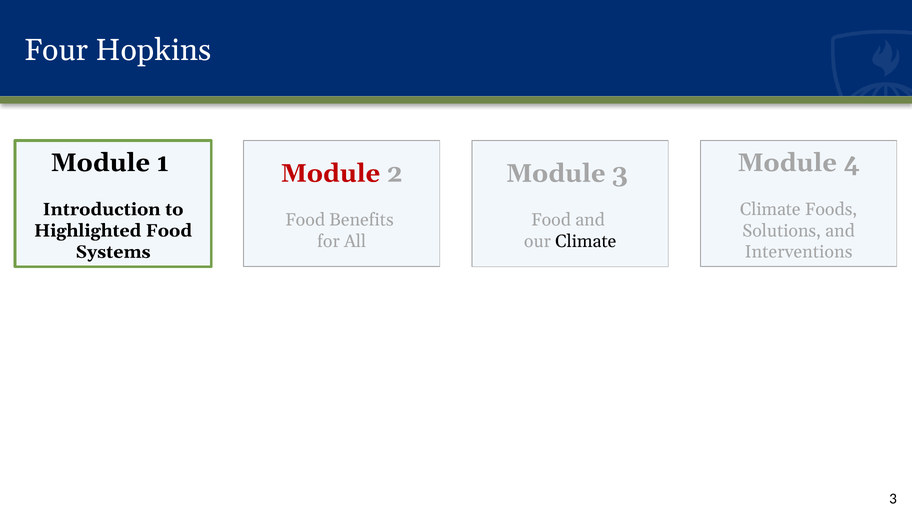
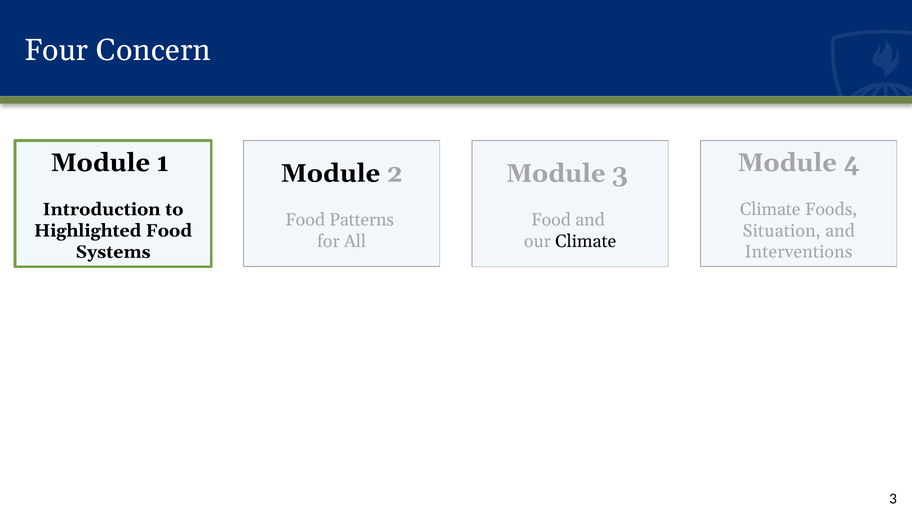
Hopkins: Hopkins -> Concern
Module at (331, 173) colour: red -> black
Benefits: Benefits -> Patterns
Solutions: Solutions -> Situation
